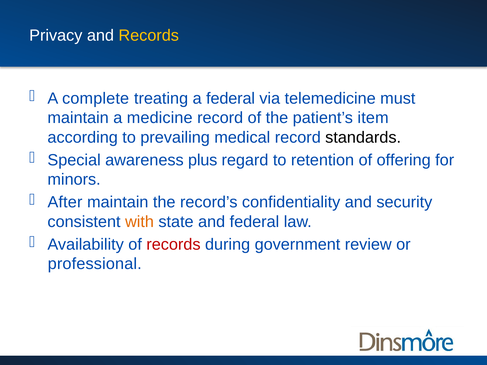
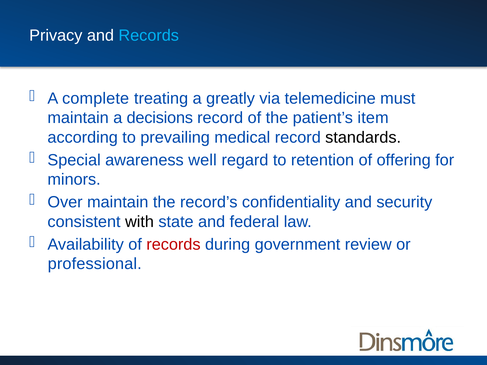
Records at (149, 36) colour: yellow -> light blue
a federal: federal -> greatly
medicine: medicine -> decisions
plus: plus -> well
After: After -> Over
with colour: orange -> black
